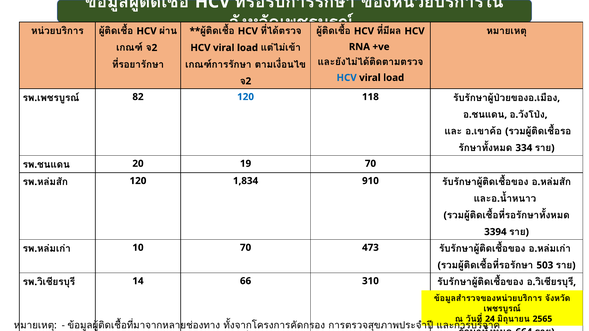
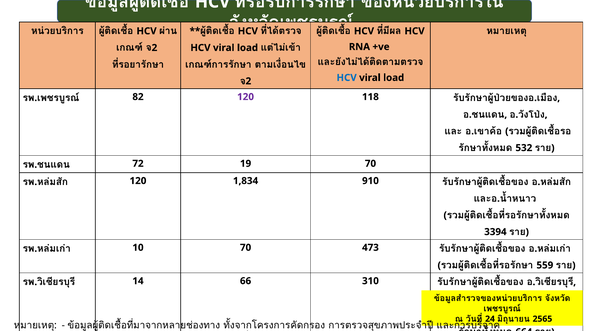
120 at (246, 97) colour: blue -> purple
334: 334 -> 532
20 at (138, 164): 20 -> 72
503: 503 -> 559
